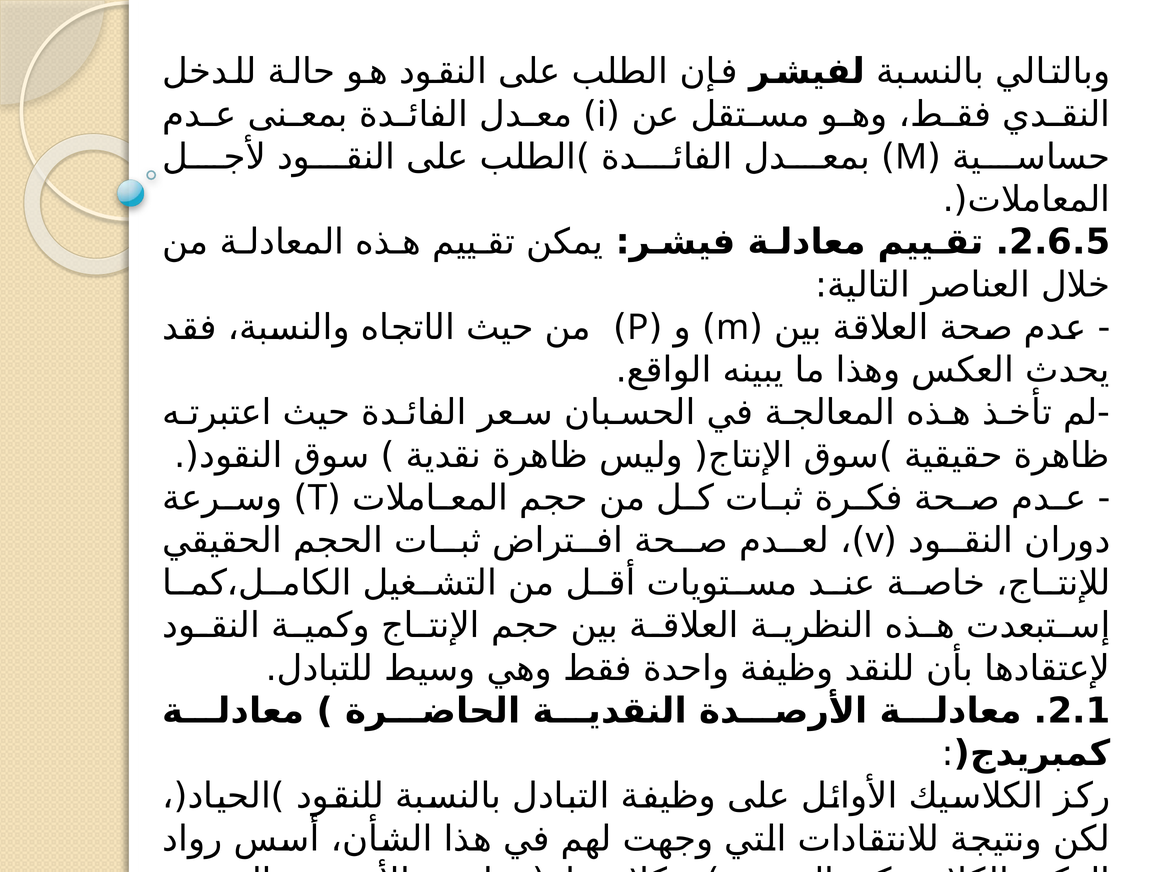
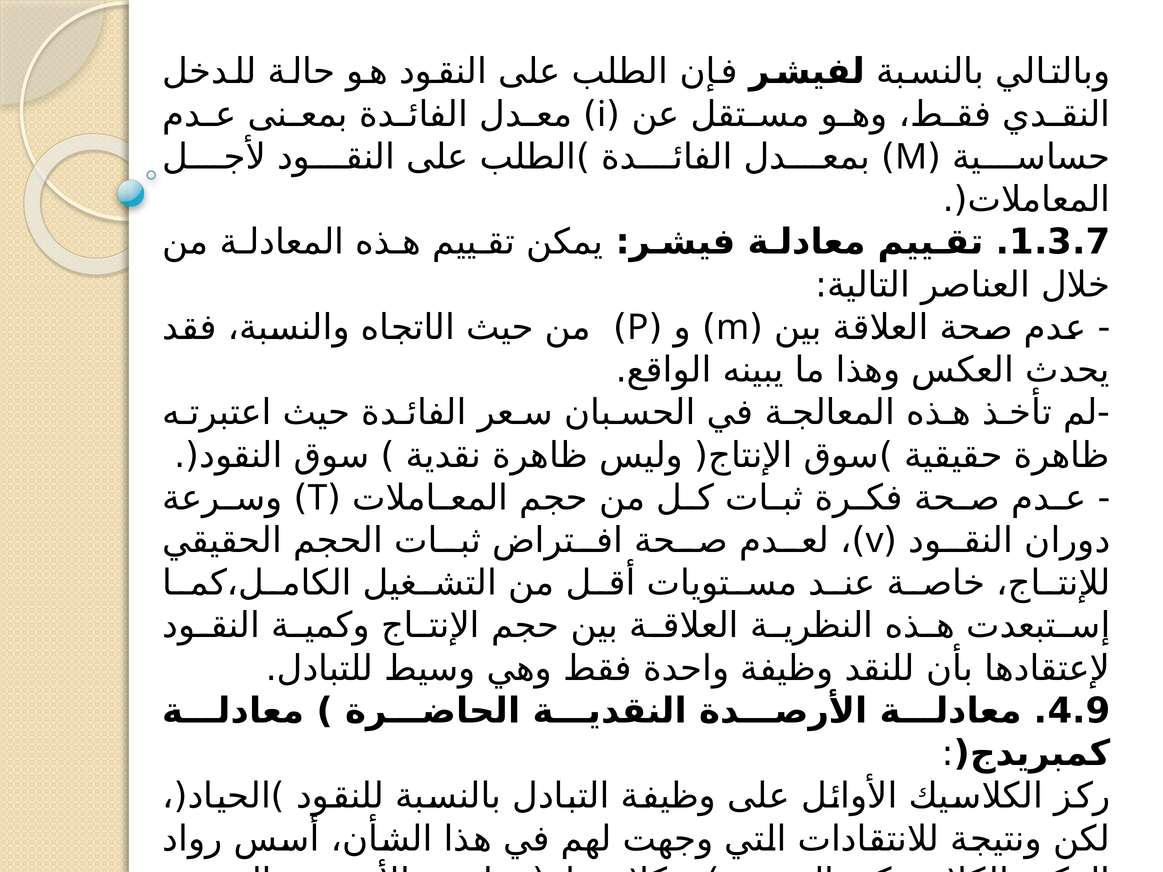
2.6.5: 2.6.5 -> 1.3.7
2.1: 2.1 -> 4.9
